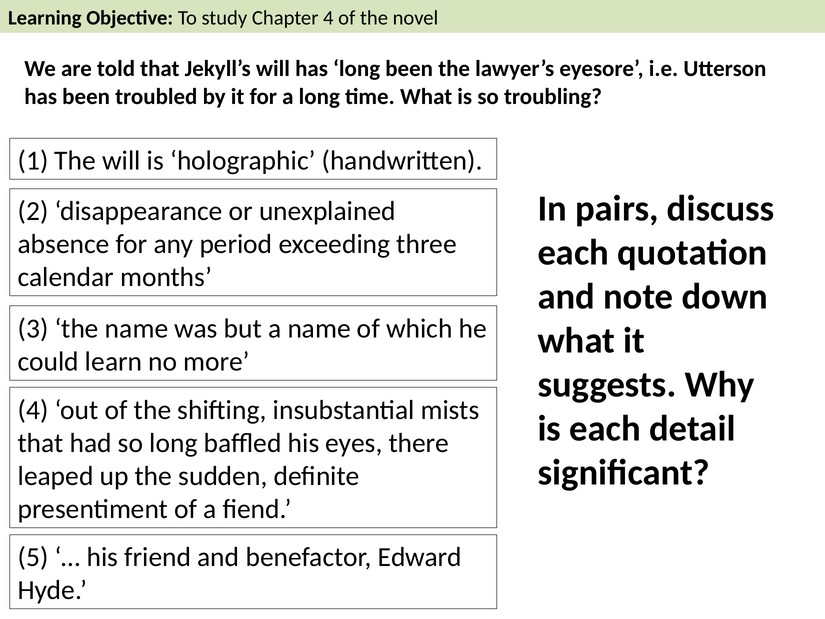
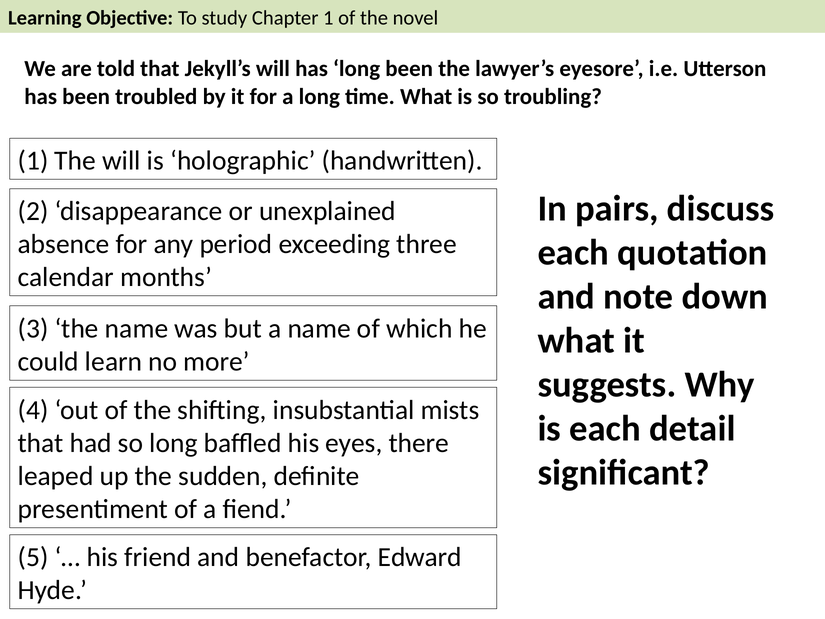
Chapter 4: 4 -> 1
